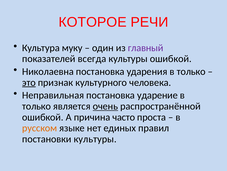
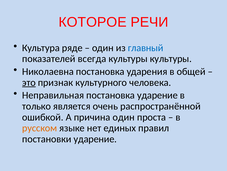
муку: муку -> ряде
главный colour: purple -> blue
культуры ошибкой: ошибкой -> культуры
ударения в только: только -> общей
очень underline: present -> none
причина часто: часто -> один
постановки культуры: культуры -> ударение
